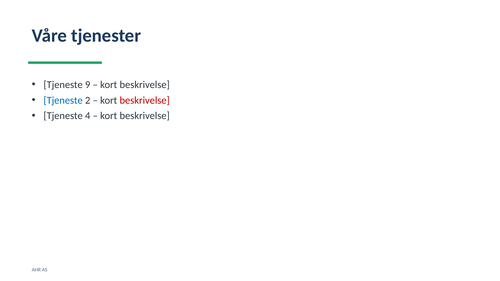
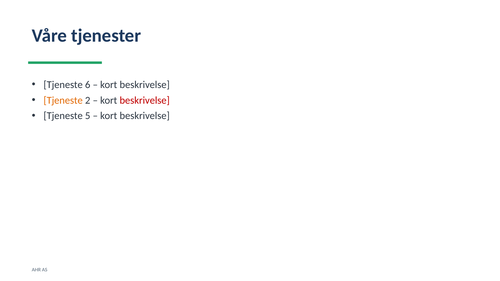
9: 9 -> 6
Tjeneste at (63, 100) colour: blue -> orange
4: 4 -> 5
